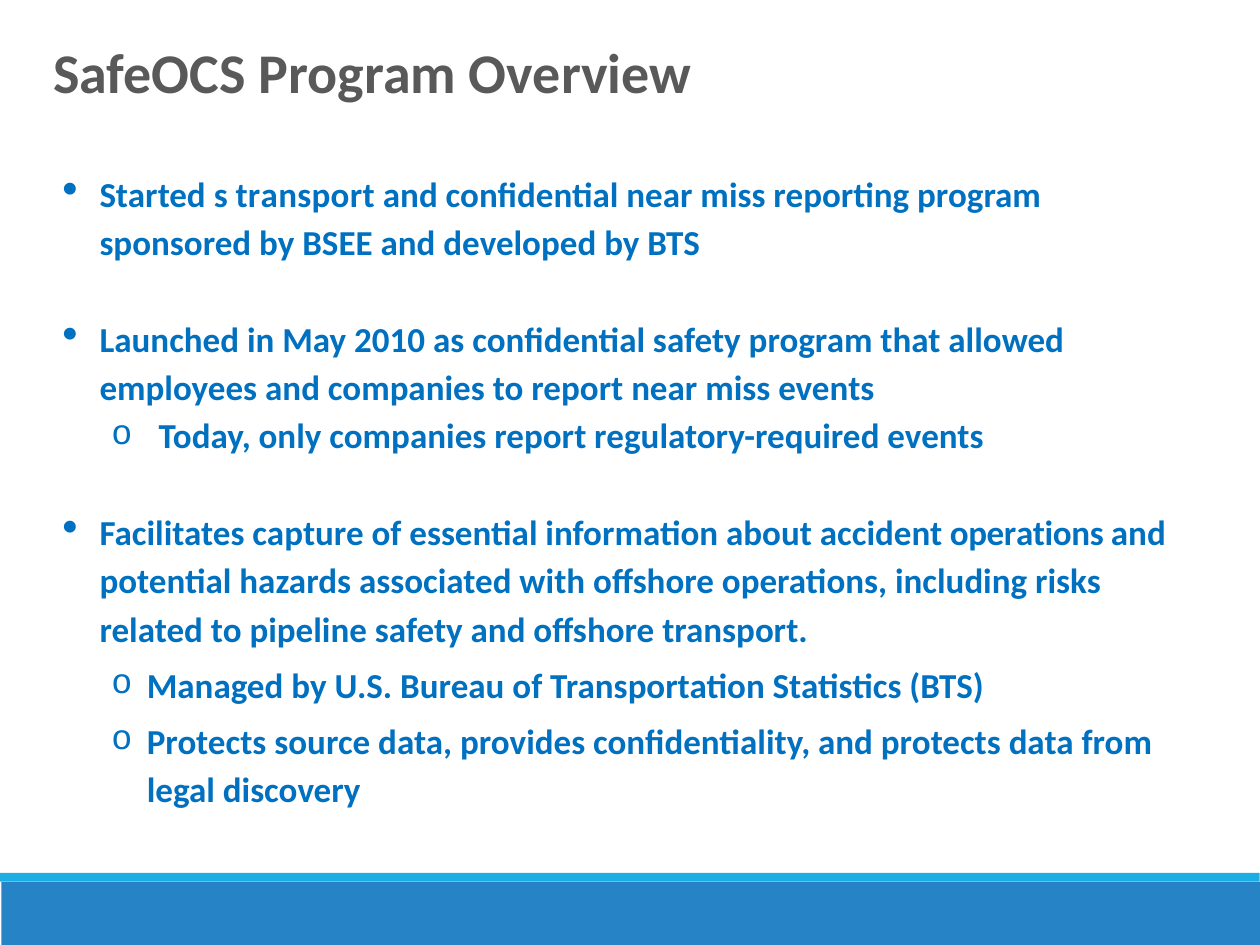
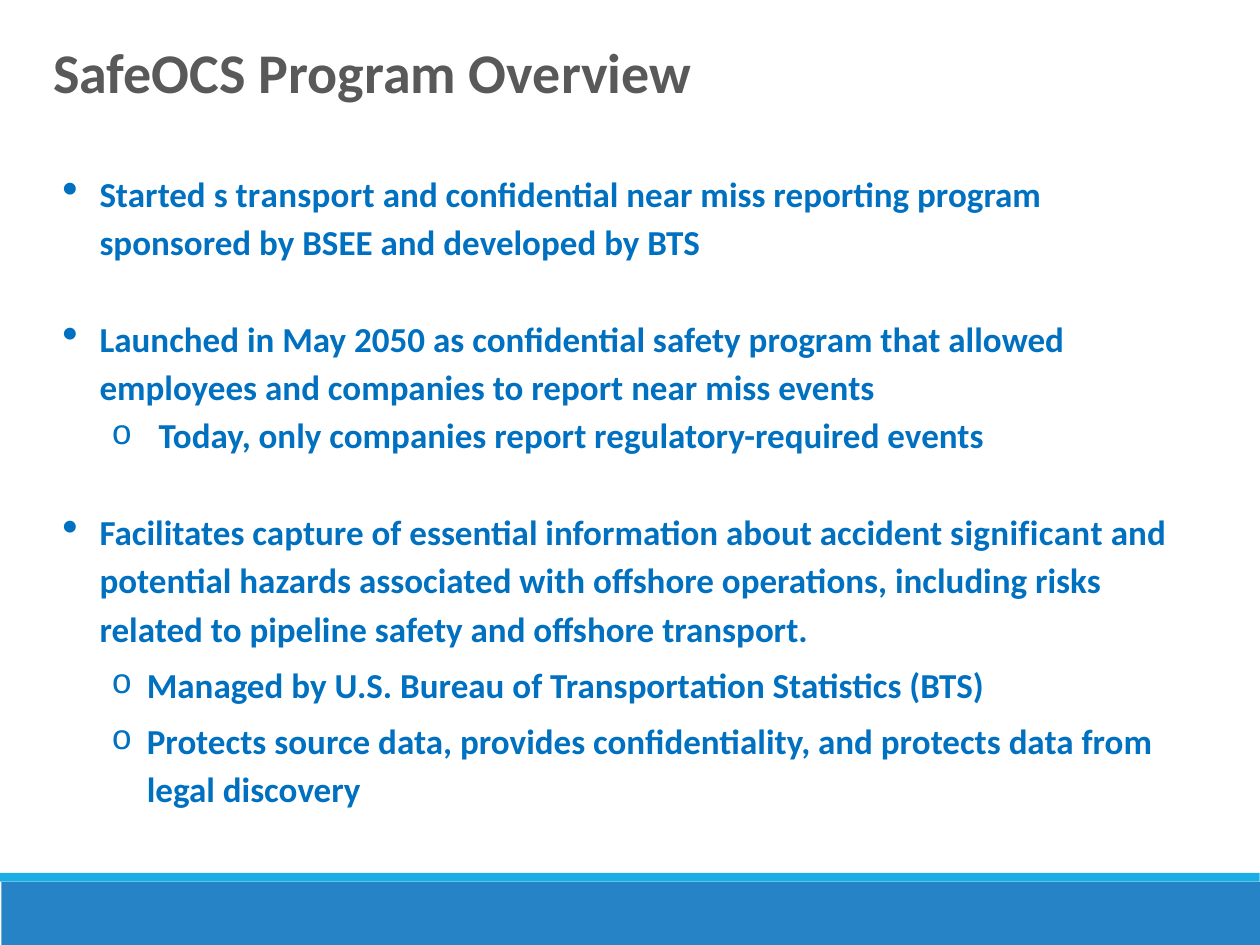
2010: 2010 -> 2050
accident operations: operations -> significant
